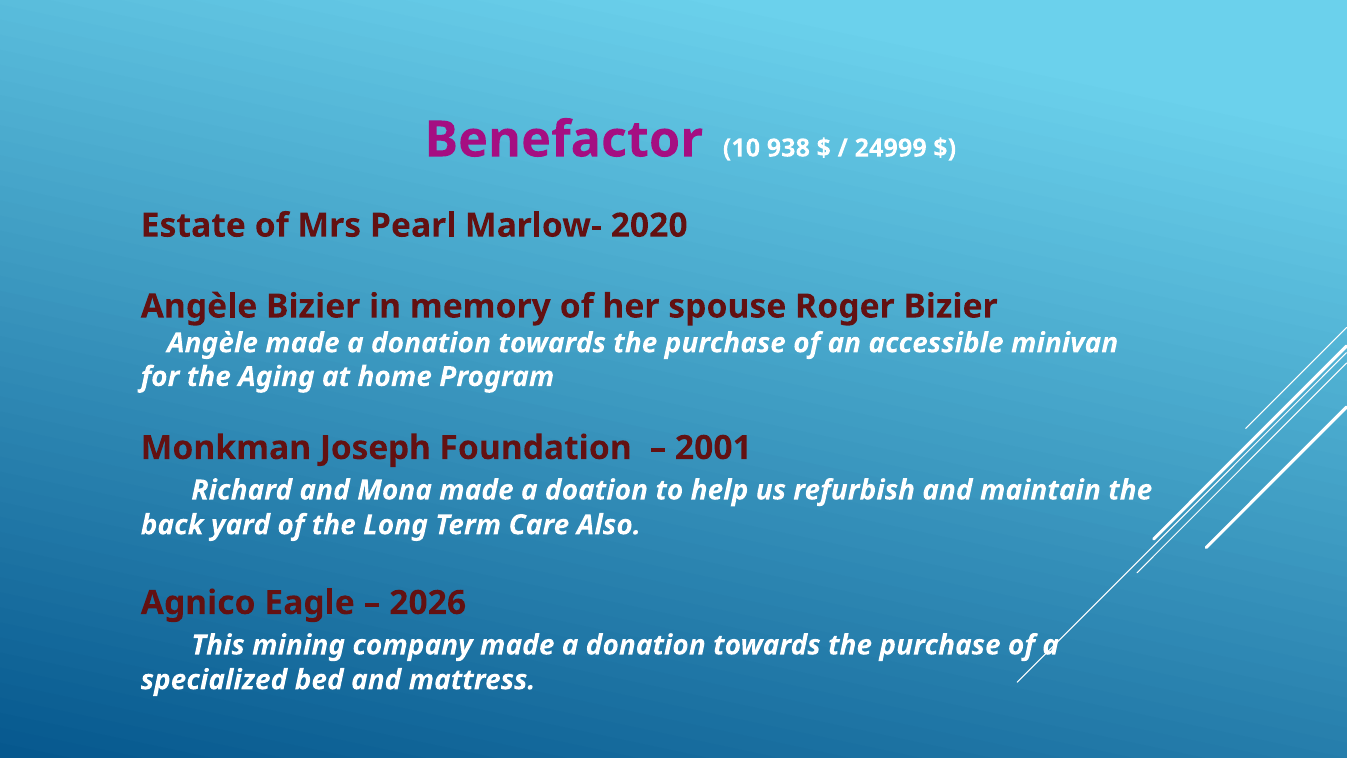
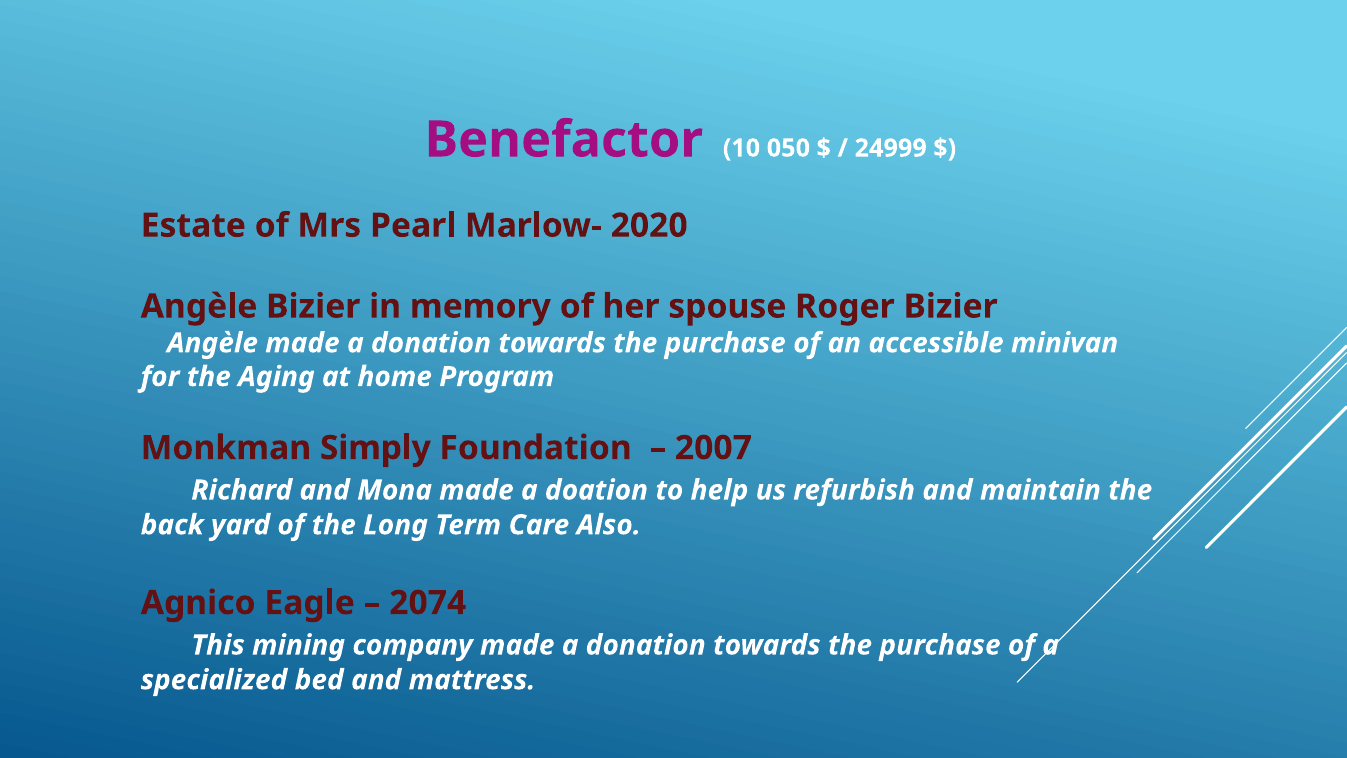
938: 938 -> 050
Joseph: Joseph -> Simply
2001: 2001 -> 2007
2026: 2026 -> 2074
